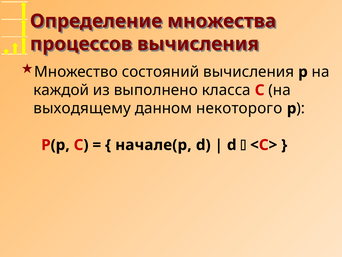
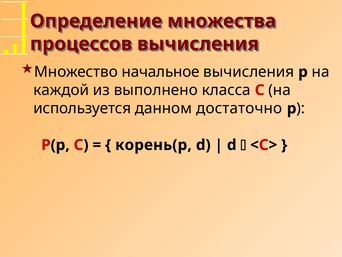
состояний: состояний -> начальное
выходящему: выходящему -> используется
некоторого: некоторого -> достаточно
начале(p: начале(p -> корень(p
